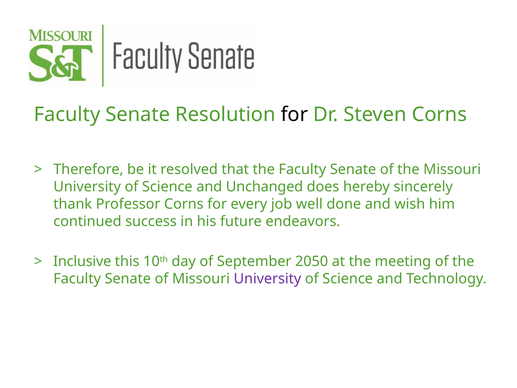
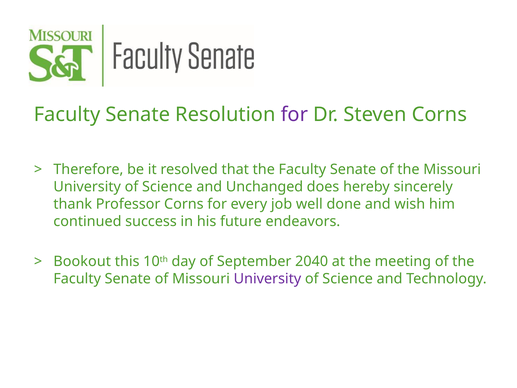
for at (294, 114) colour: black -> purple
Inclusive: Inclusive -> Bookout
2050: 2050 -> 2040
